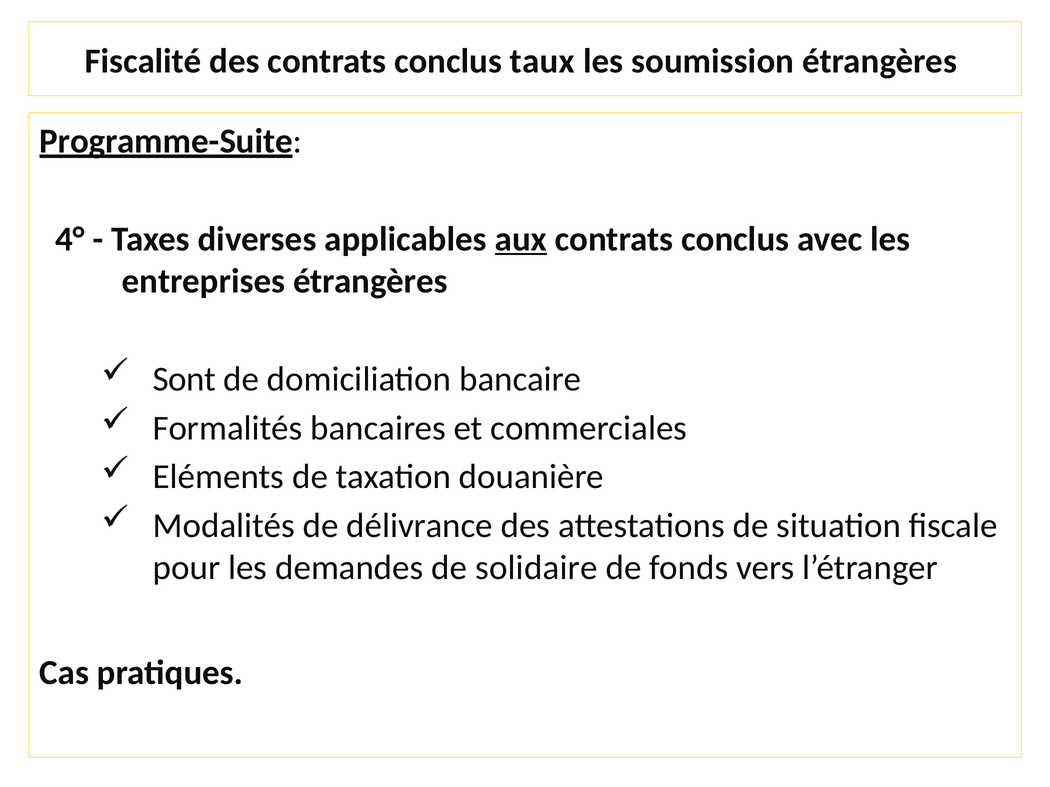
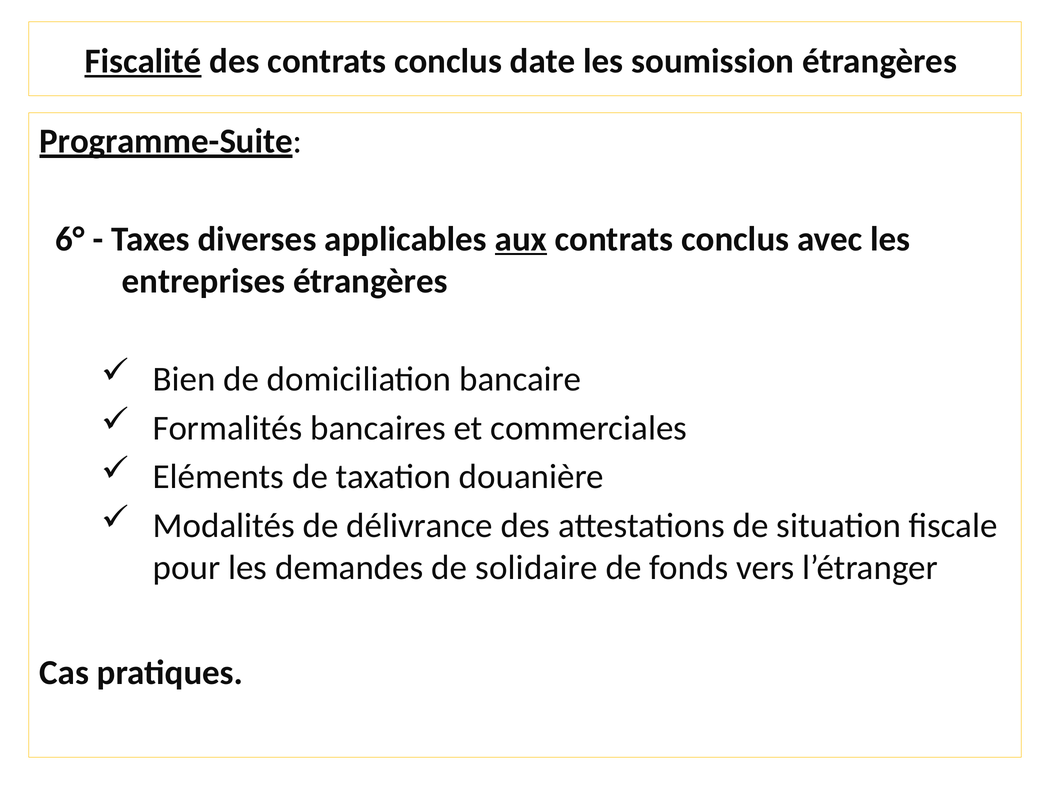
Fiscalité underline: none -> present
taux: taux -> date
4°: 4° -> 6°
Sont: Sont -> Bien
